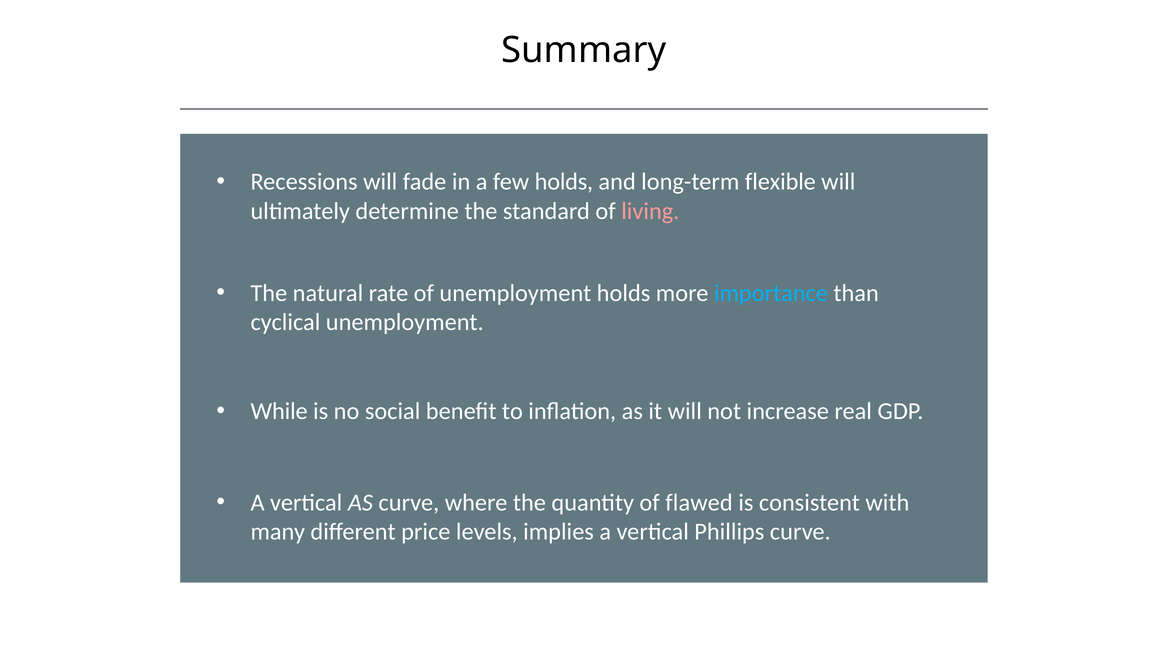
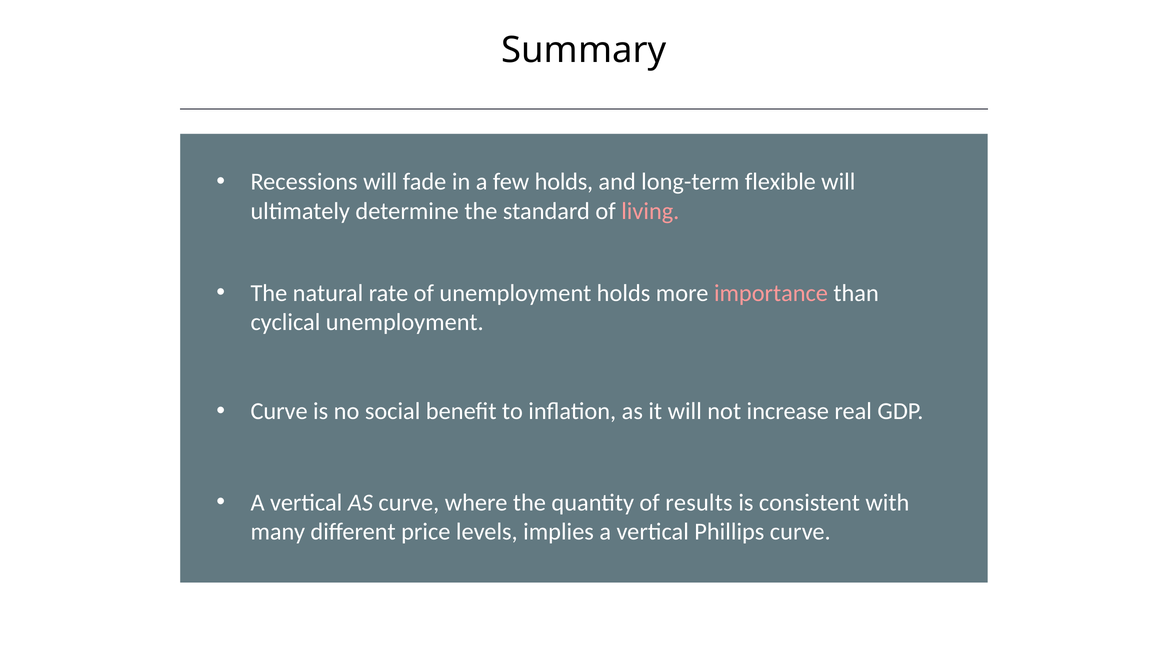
importance colour: light blue -> pink
While at (279, 411): While -> Curve
flawed: flawed -> results
